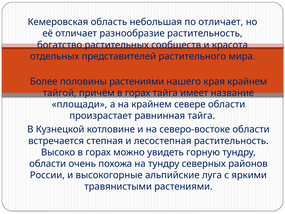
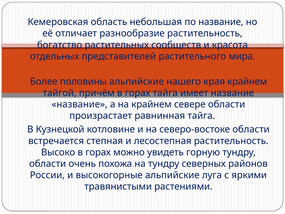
по отличает: отличает -> название
половины растениями: растениями -> альпийские
площади at (80, 104): площади -> название
